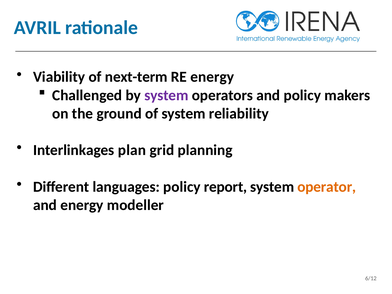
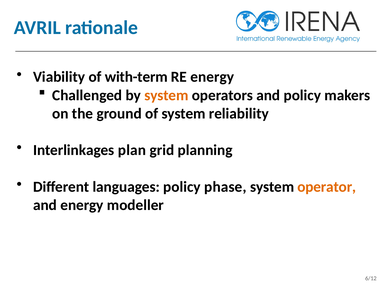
next-term: next-term -> with-term
system at (166, 95) colour: purple -> orange
report: report -> phase
